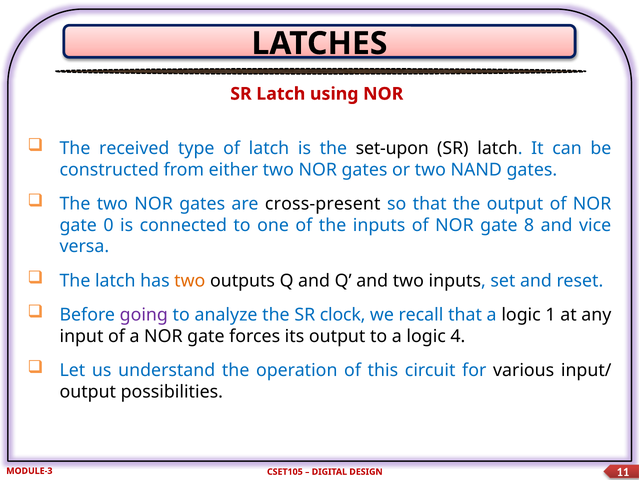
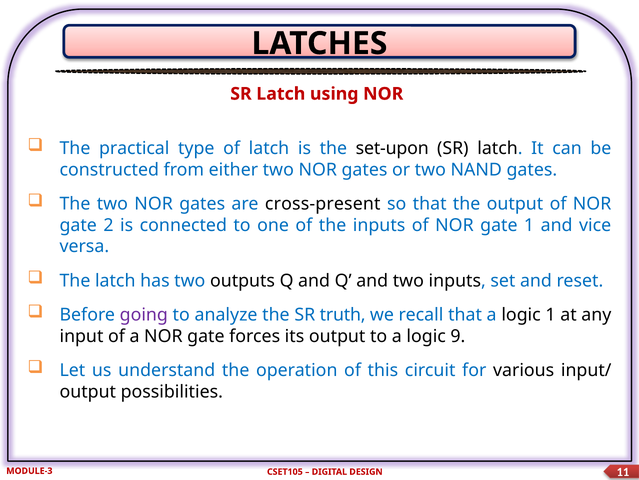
received: received -> practical
0: 0 -> 2
gate 8: 8 -> 1
two at (190, 280) colour: orange -> blue
clock: clock -> truth
4: 4 -> 9
